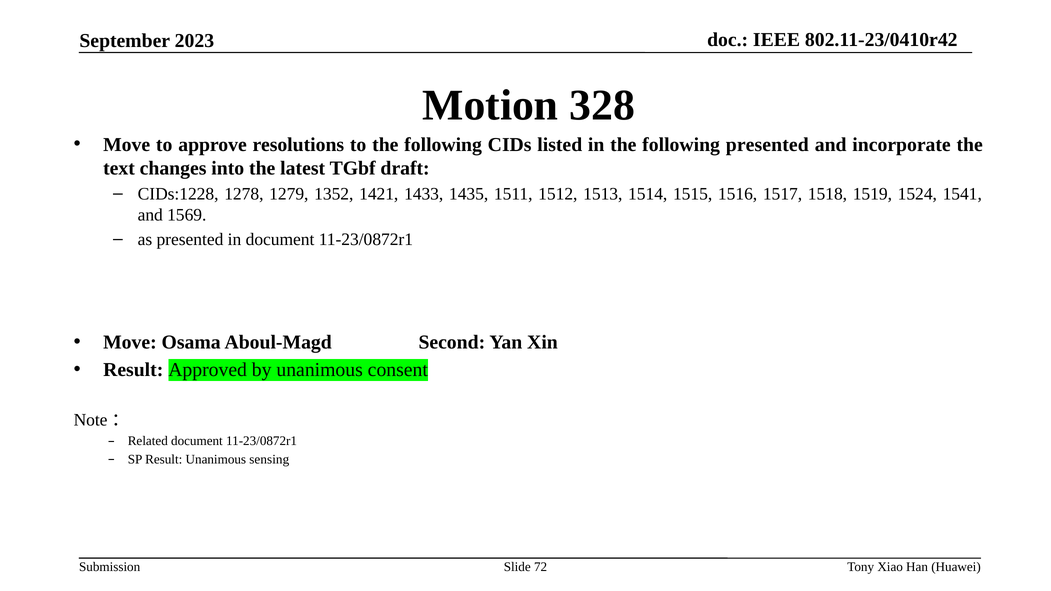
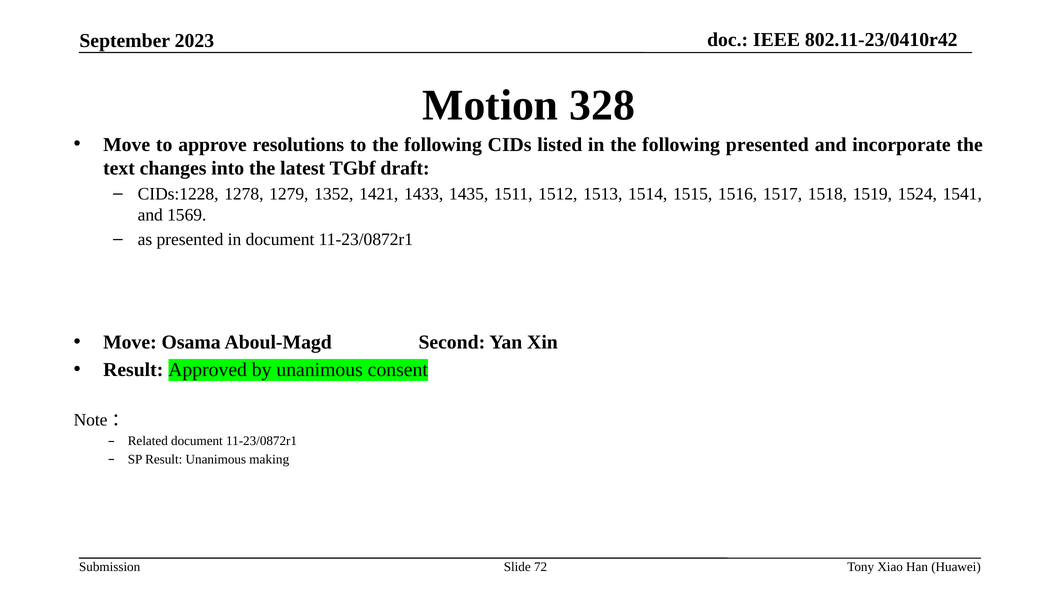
sensing: sensing -> making
